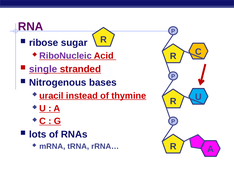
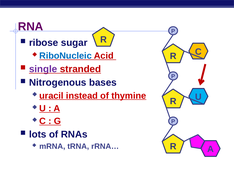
RiboNucleic colour: purple -> blue
